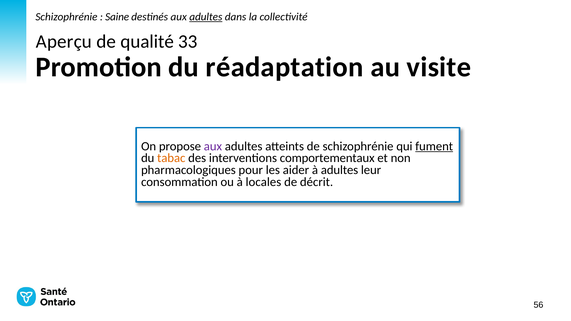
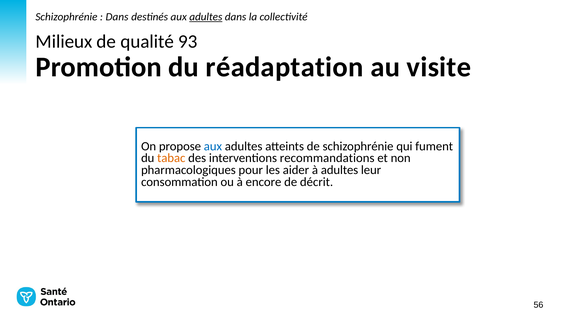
Saine at (117, 17): Saine -> Dans
Aperçu: Aperçu -> Milieux
33: 33 -> 93
aux at (213, 146) colour: purple -> blue
fument underline: present -> none
comportementaux: comportementaux -> recommandations
locales: locales -> encore
